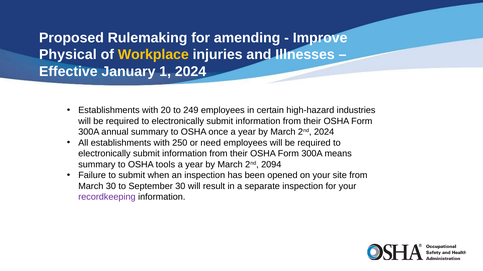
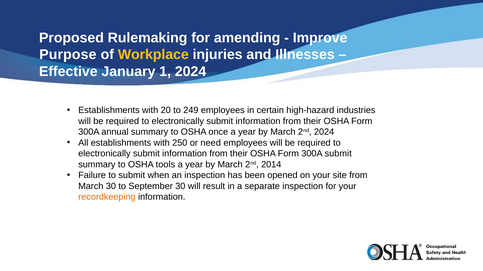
Physical: Physical -> Purpose
300A means: means -> submit
2094: 2094 -> 2014
recordkeeping colour: purple -> orange
